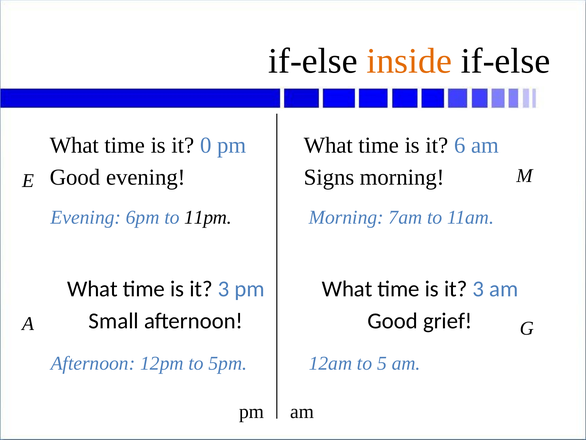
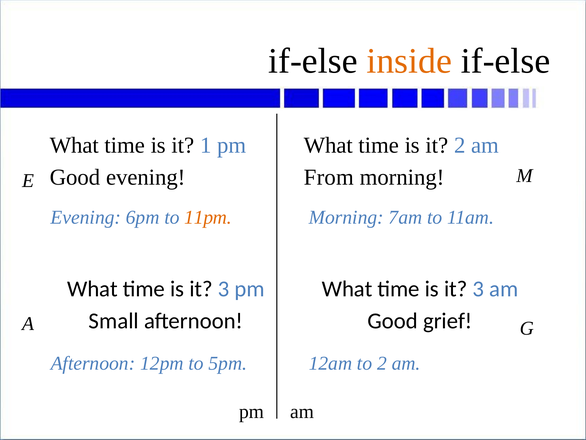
0: 0 -> 1
it 6: 6 -> 2
Signs: Signs -> From
11pm colour: black -> orange
to 5: 5 -> 2
